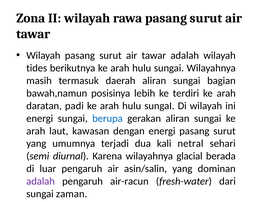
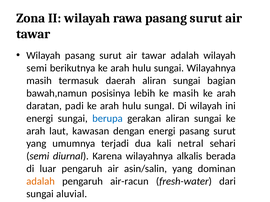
tides at (37, 68): tides -> semi
ke terdiri: terdiri -> masih
glacial: glacial -> alkalis
adalah at (41, 182) colour: purple -> orange
zaman: zaman -> aluvial
